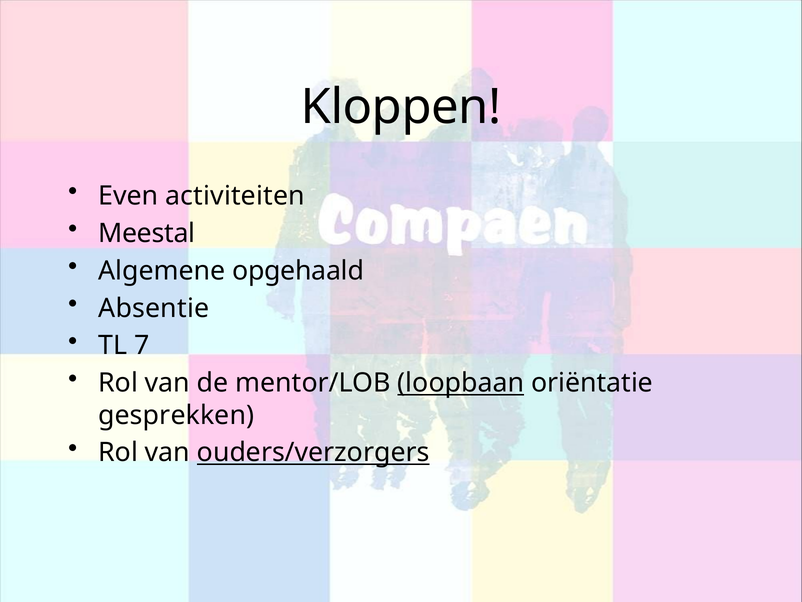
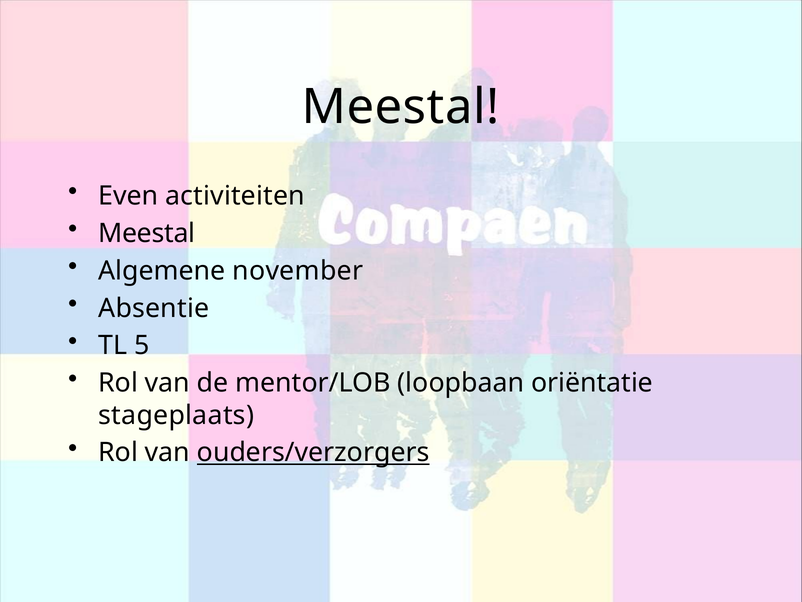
Kloppen at (401, 107): Kloppen -> Meestal
opgehaald: opgehaald -> november
7: 7 -> 5
loopbaan underline: present -> none
gesprekken: gesprekken -> stageplaats
